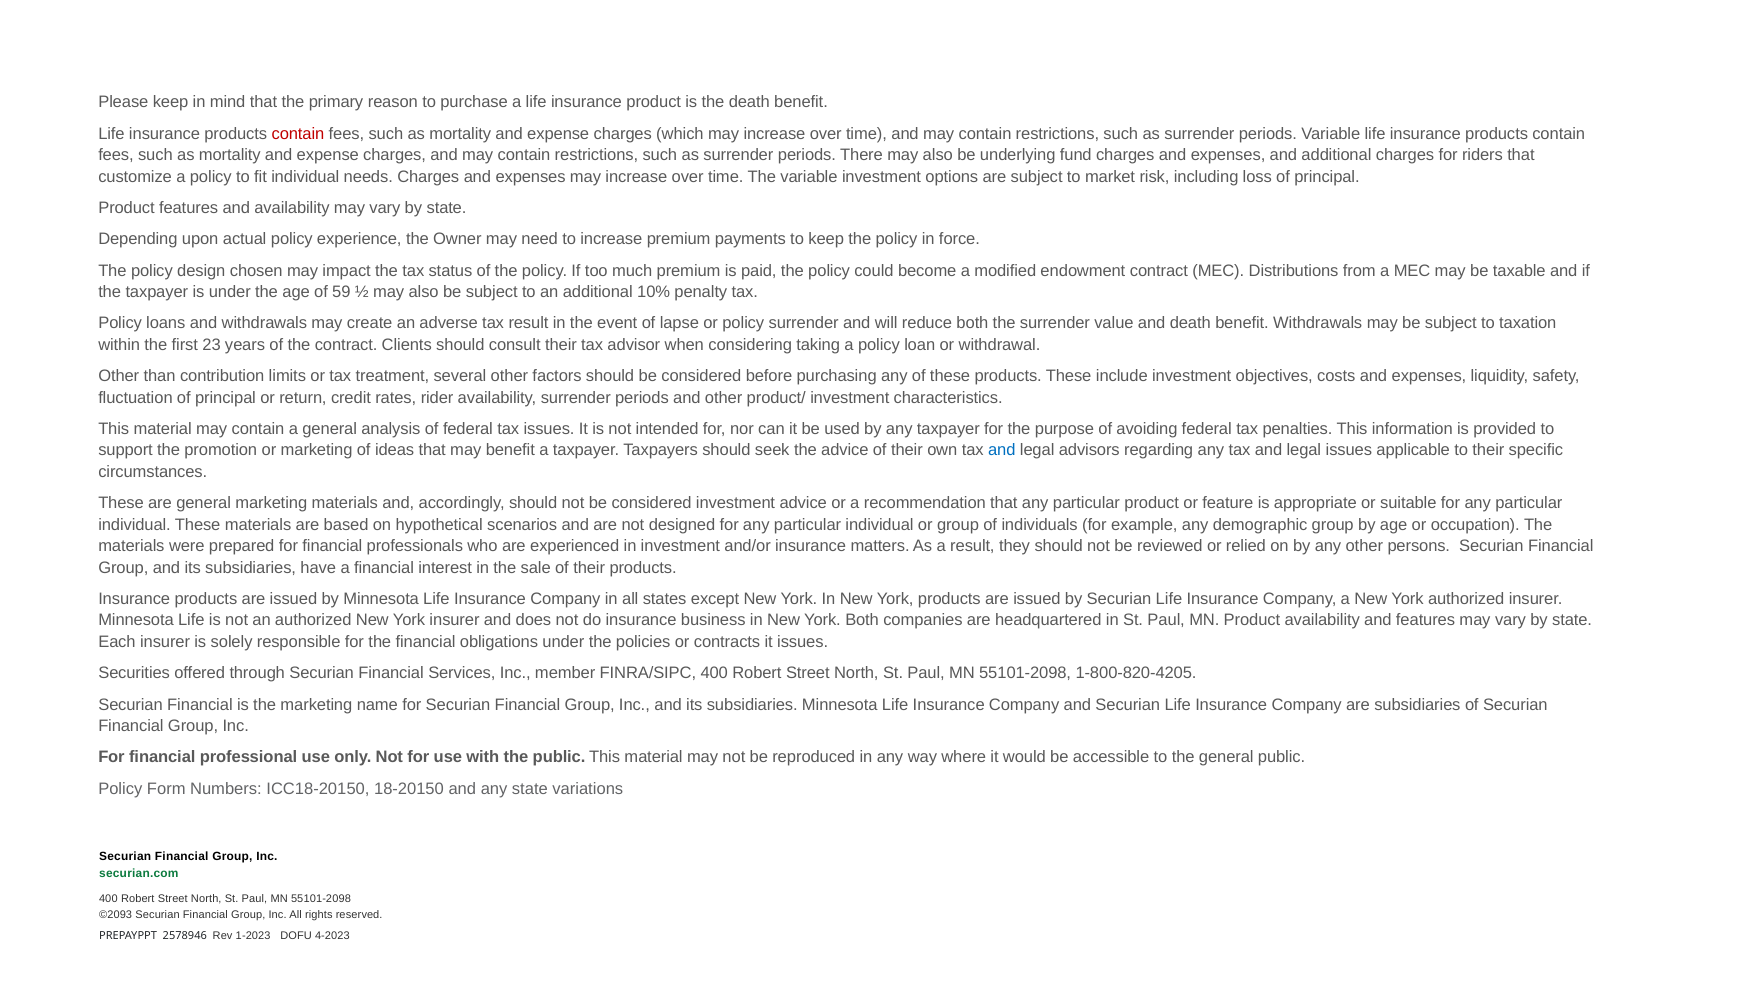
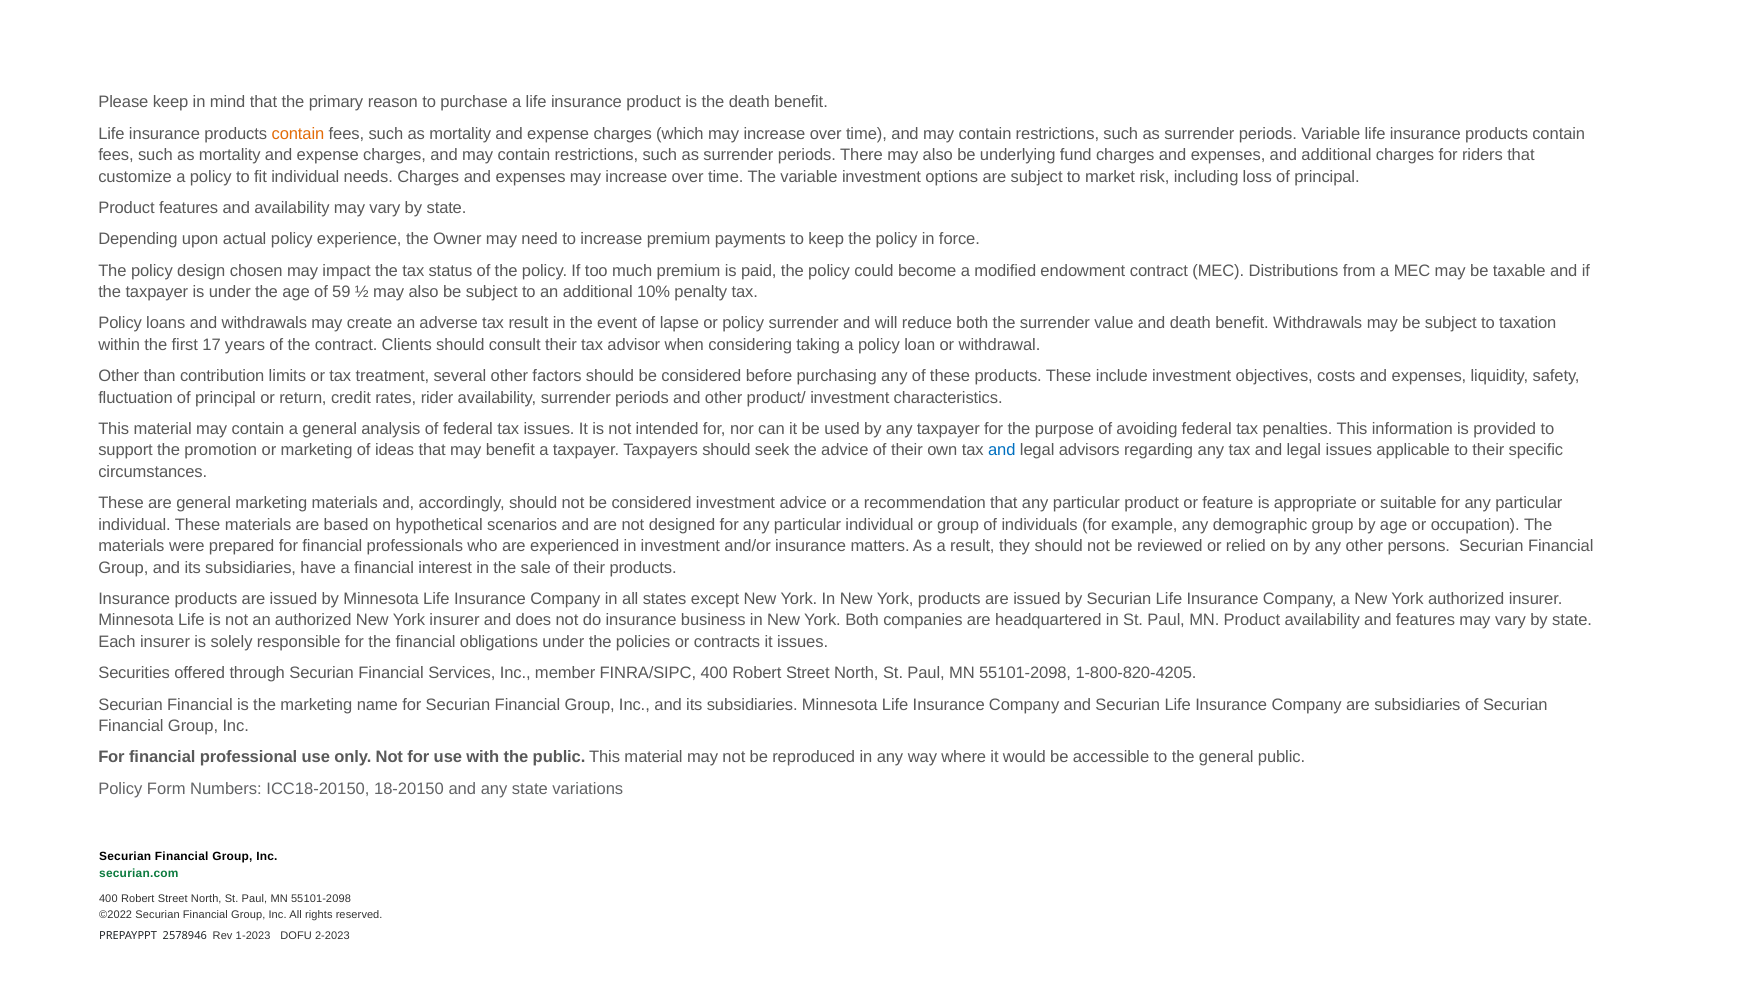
contain at (298, 134) colour: red -> orange
23: 23 -> 17
©2093: ©2093 -> ©2022
4-2023: 4-2023 -> 2-2023
